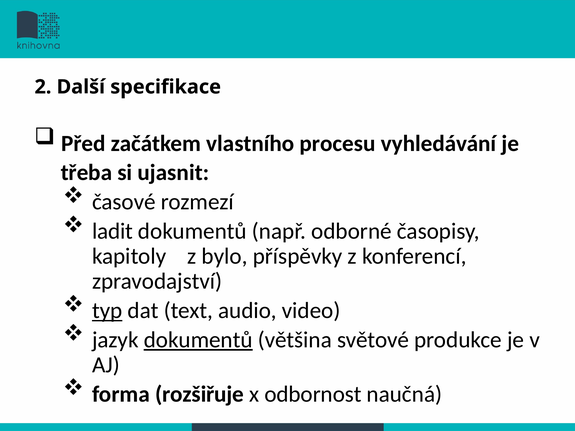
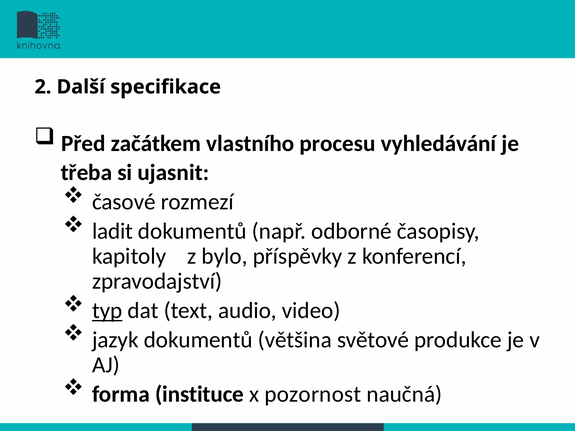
dokumentů at (198, 340) underline: present -> none
rozšiřuje: rozšiřuje -> instituce
odbornost: odbornost -> pozornost
